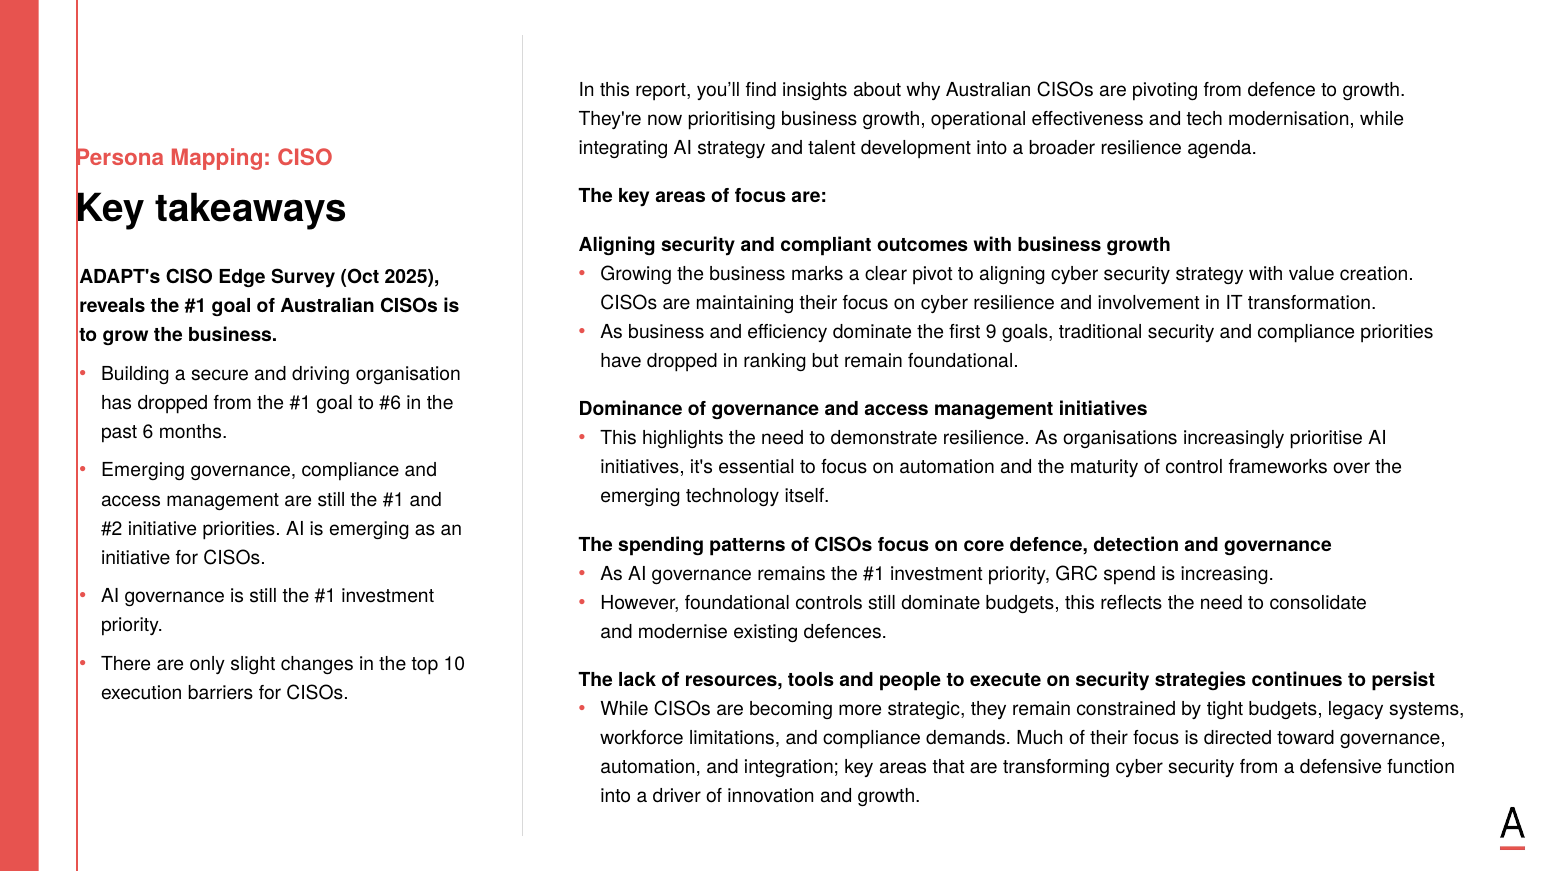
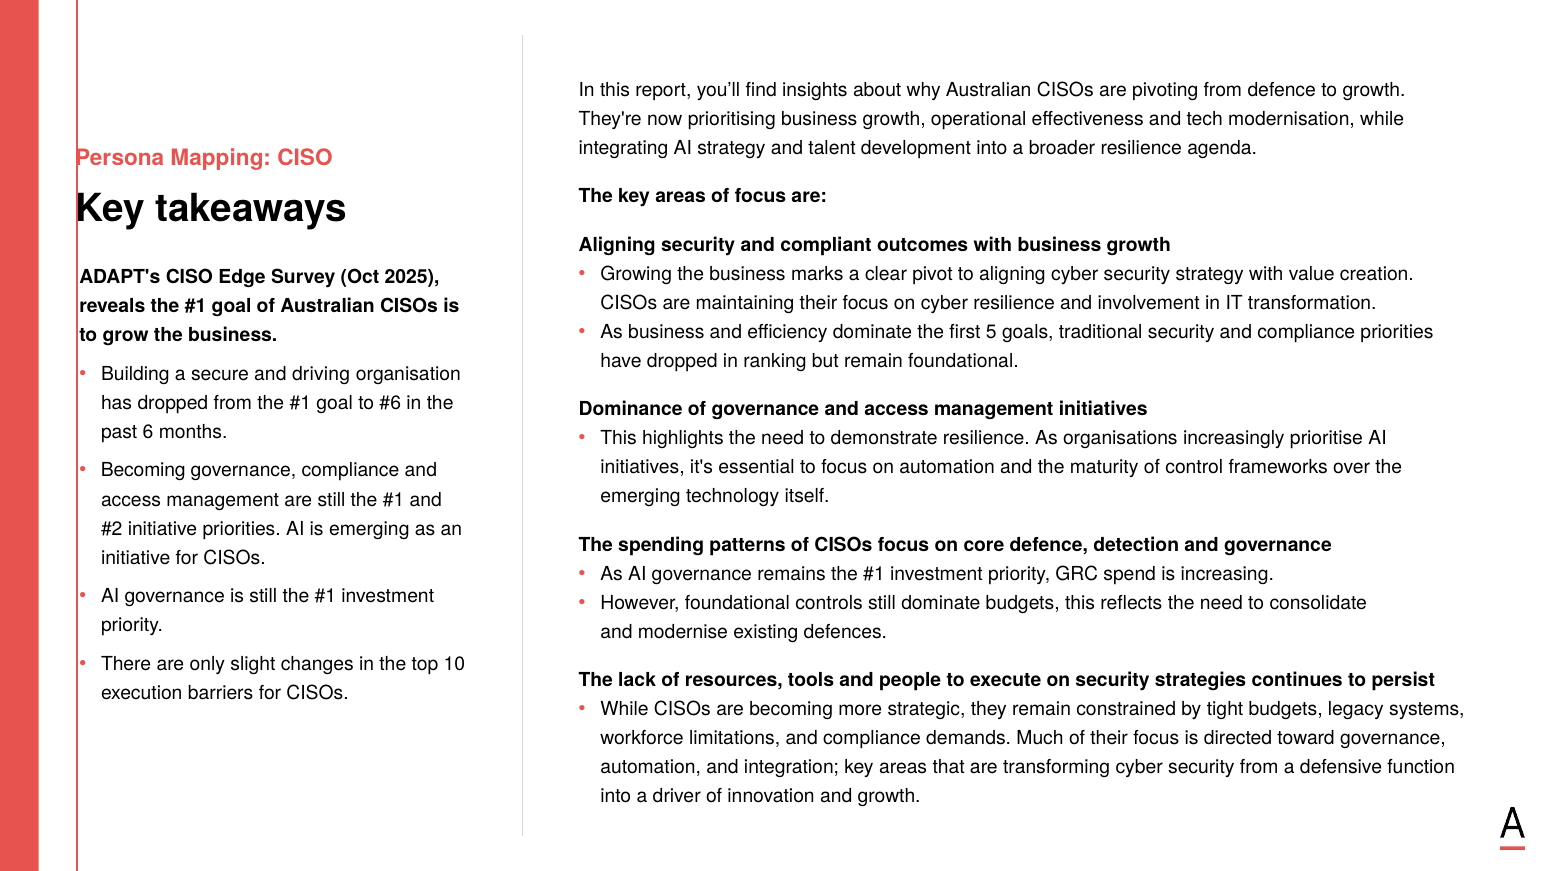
9: 9 -> 5
Emerging at (143, 470): Emerging -> Becoming
